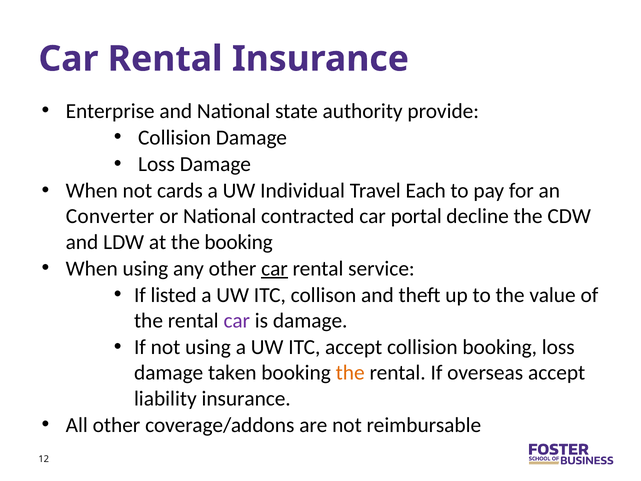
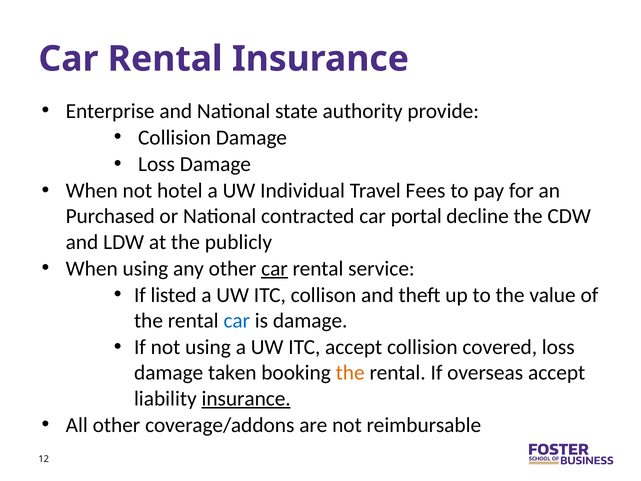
cards: cards -> hotel
Each: Each -> Fees
Converter: Converter -> Purchased
the booking: booking -> publicly
car at (237, 321) colour: purple -> blue
collision booking: booking -> covered
insurance at (246, 398) underline: none -> present
